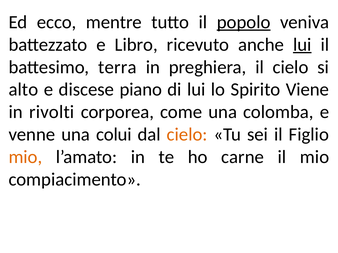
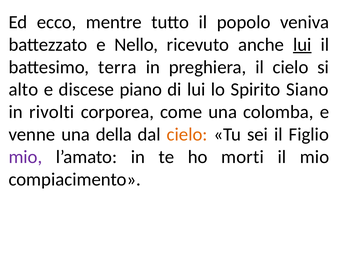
popolo underline: present -> none
Libro: Libro -> Nello
Viene: Viene -> Siano
colui: colui -> della
mio at (25, 157) colour: orange -> purple
carne: carne -> morti
